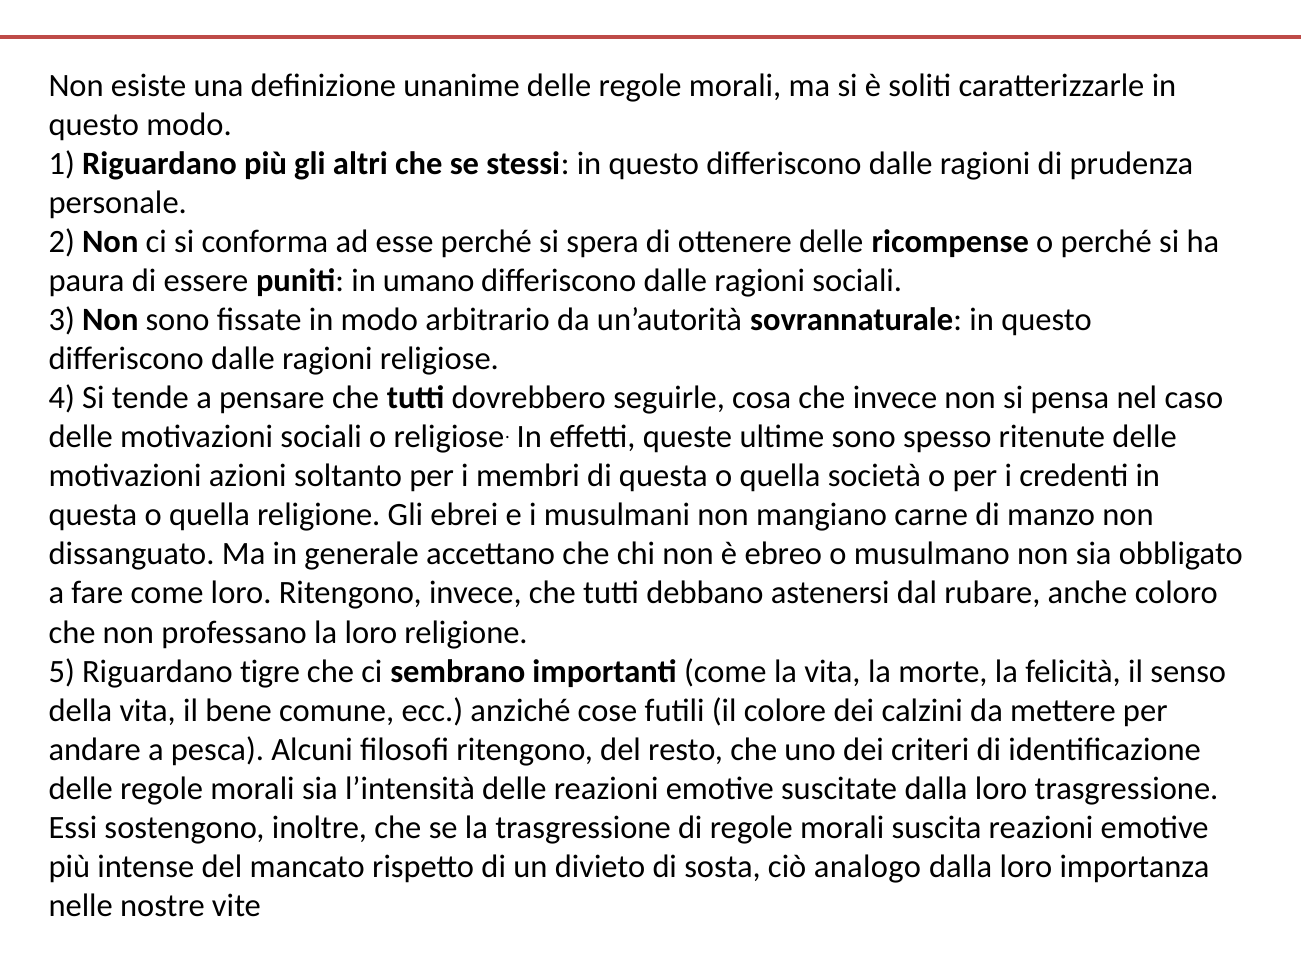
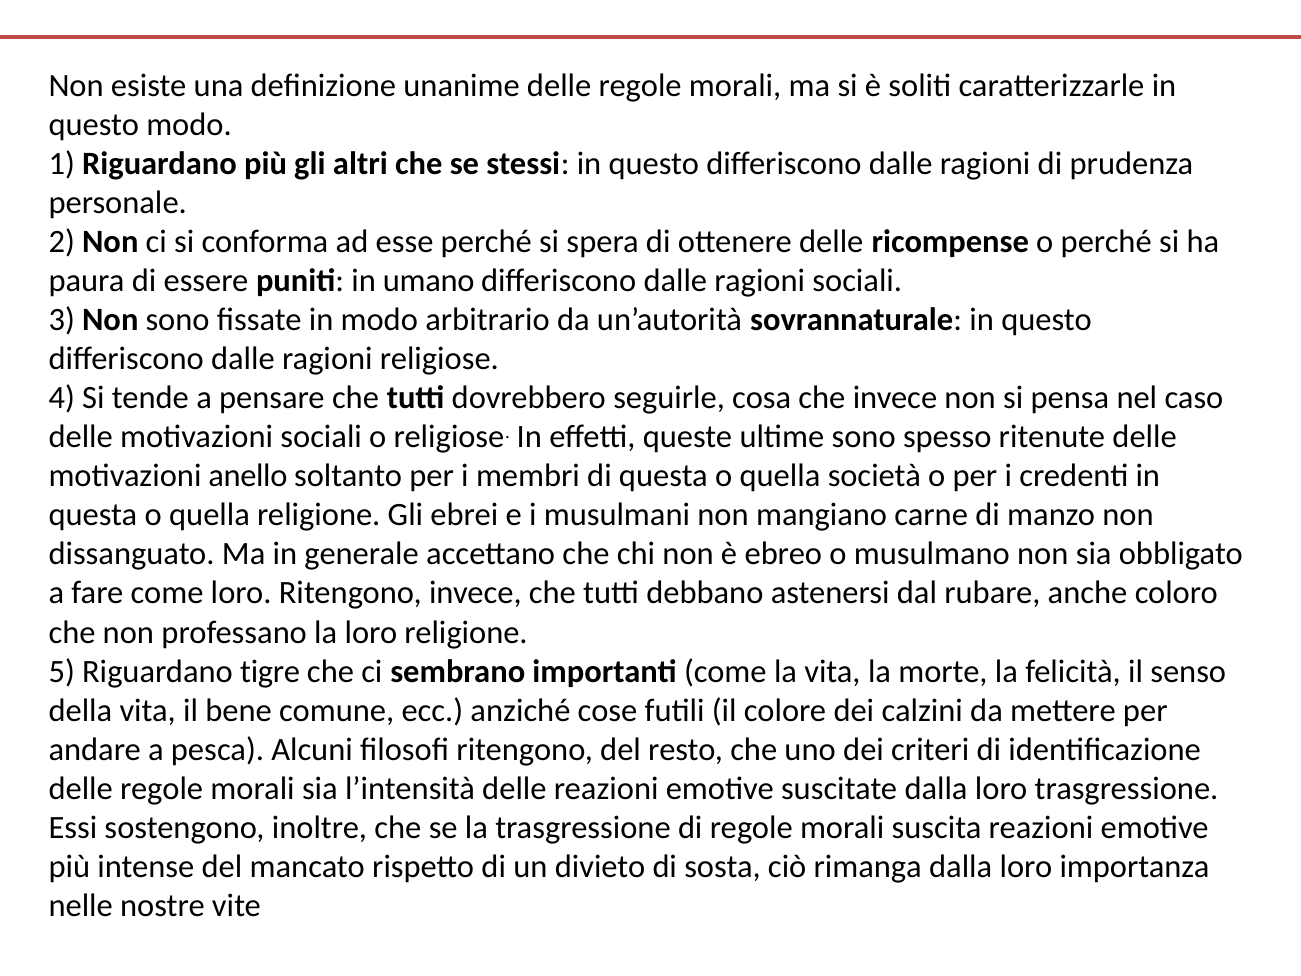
azioni: azioni -> anello
analogo: analogo -> rimanga
